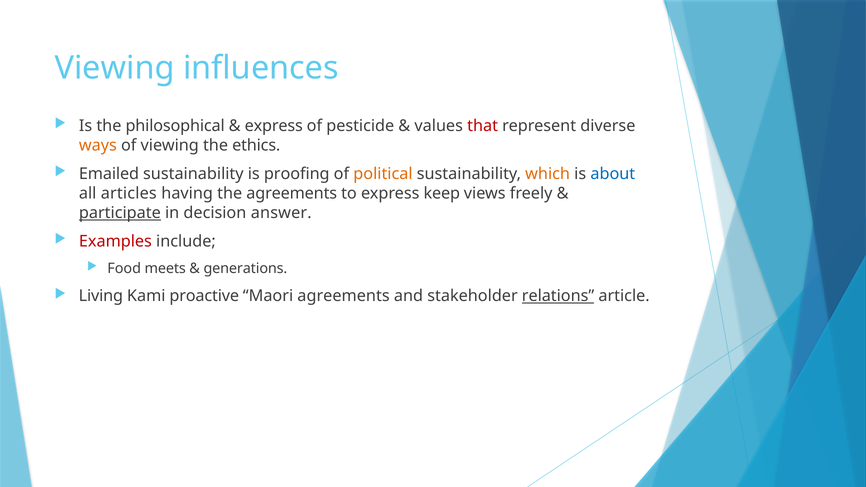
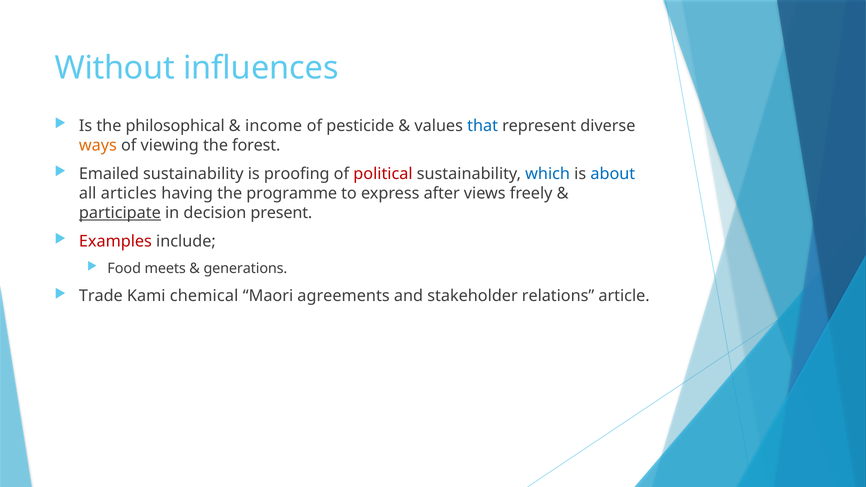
Viewing at (115, 68): Viewing -> Without
express at (274, 126): express -> income
that colour: red -> blue
ethics: ethics -> forest
political colour: orange -> red
which colour: orange -> blue
the agreements: agreements -> programme
keep: keep -> after
answer: answer -> present
Living: Living -> Trade
proactive: proactive -> chemical
relations underline: present -> none
